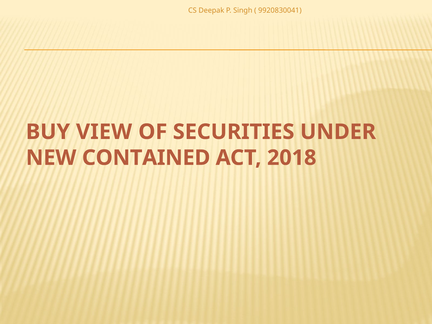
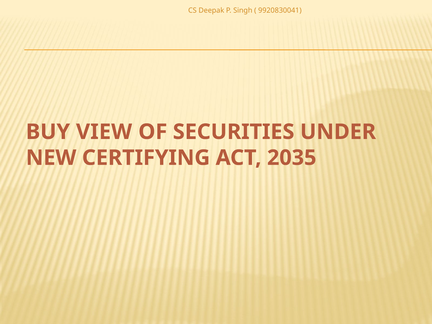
CONTAINED: CONTAINED -> CERTIFYING
2018: 2018 -> 2035
